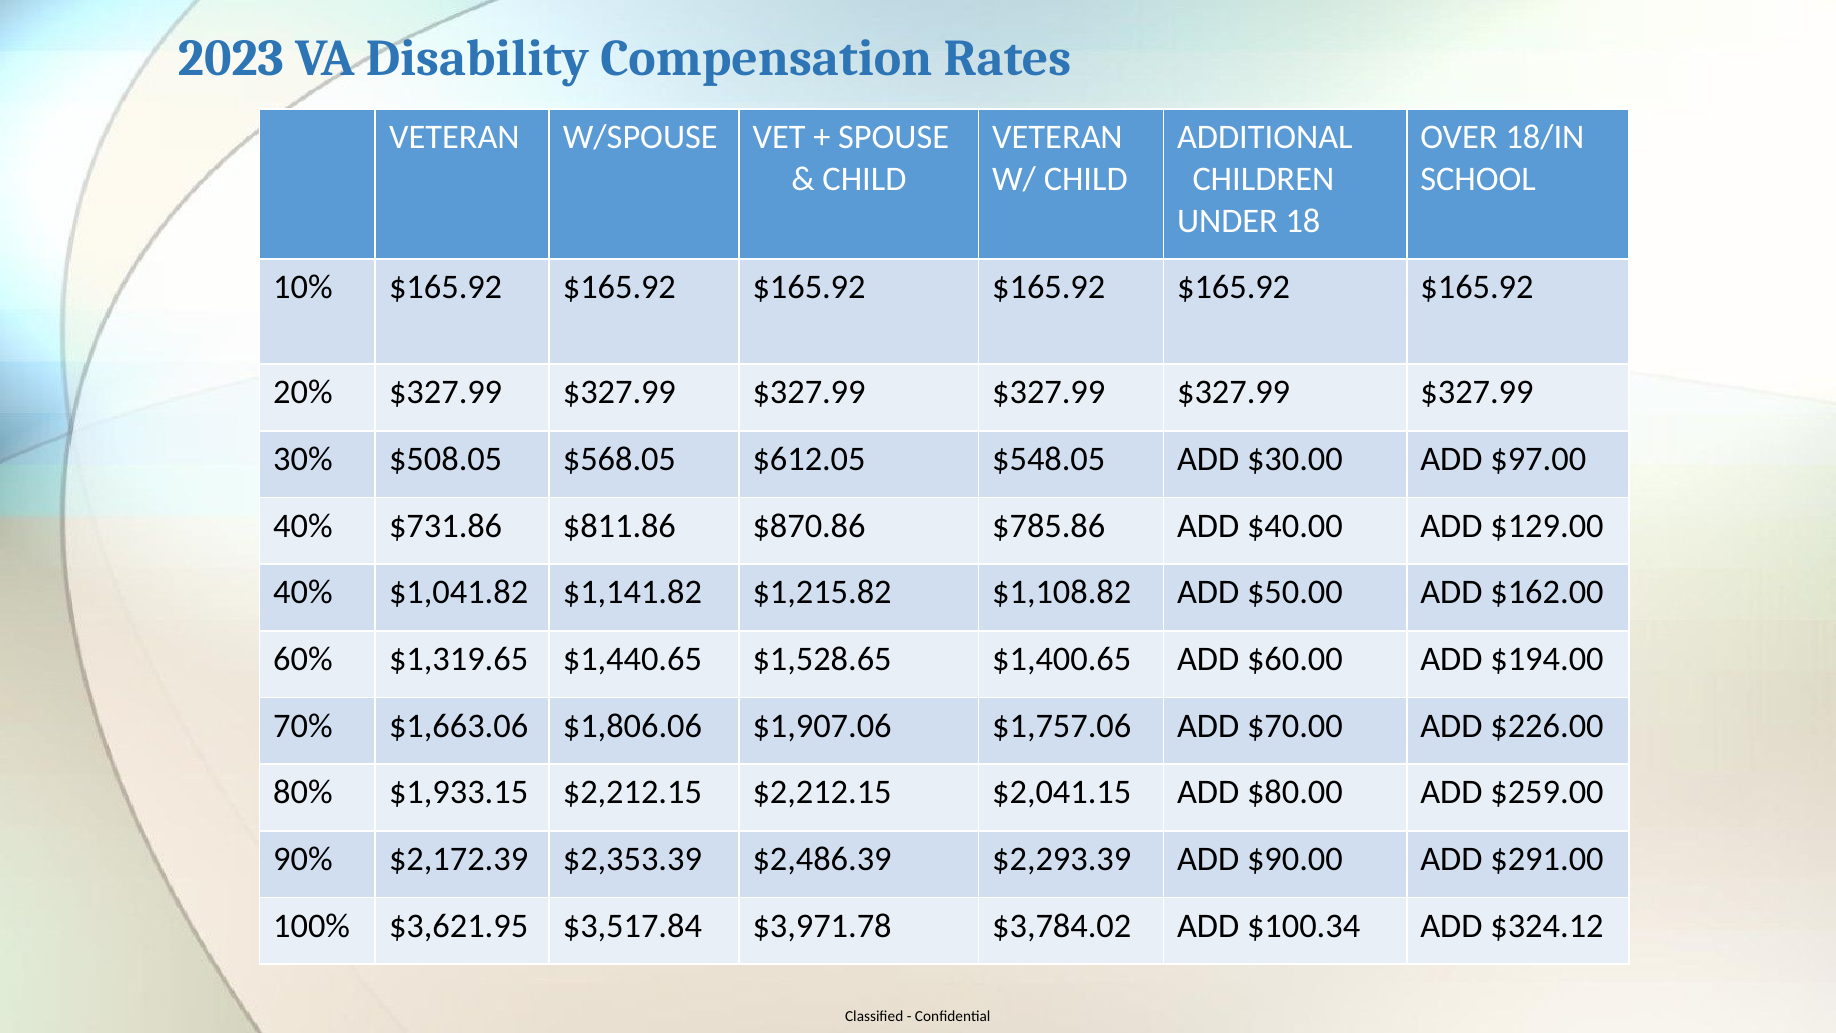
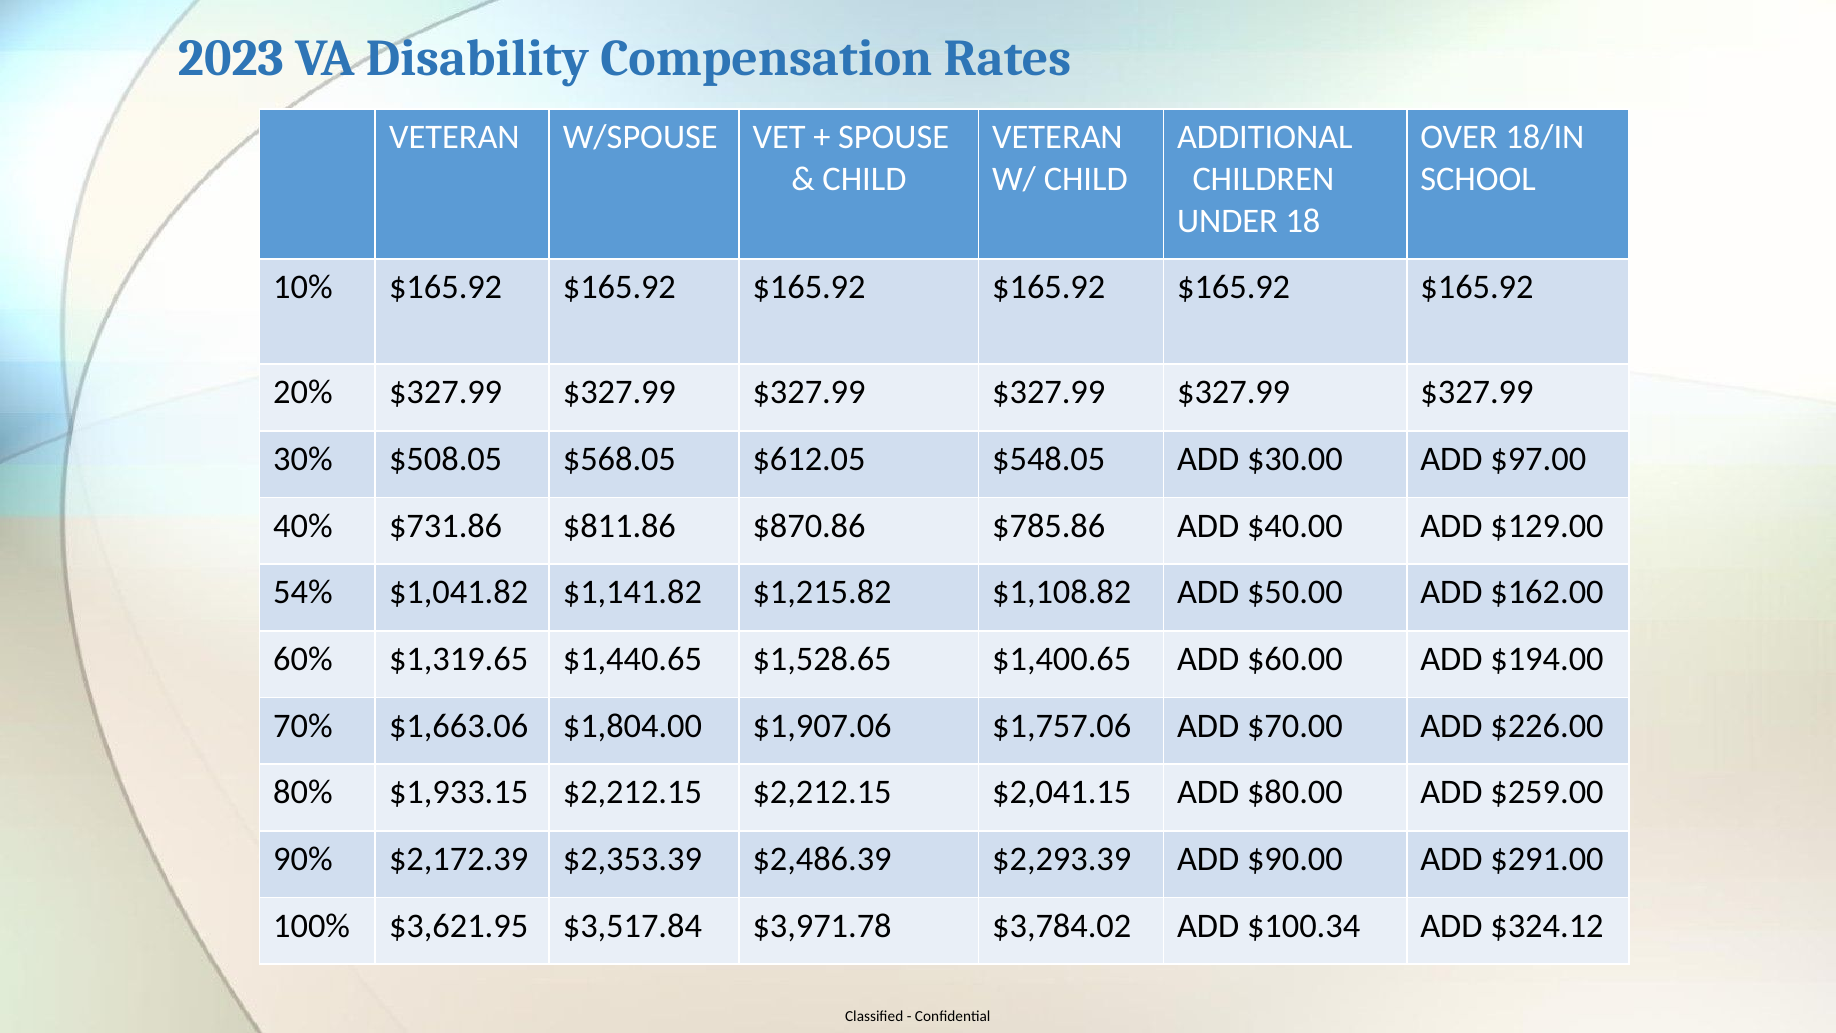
40% at (303, 592): 40% -> 54%
$1,806.06: $1,806.06 -> $1,804.00
